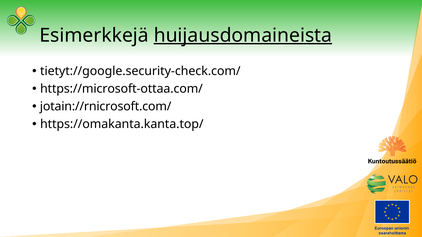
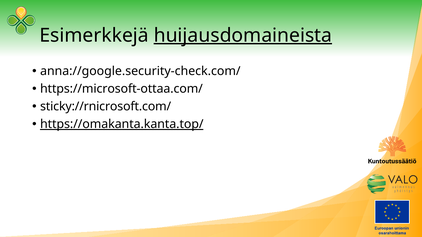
tietyt://google.security-check.com/: tietyt://google.security-check.com/ -> anna://google.security-check.com/
jotain://rnicrosoft.com/: jotain://rnicrosoft.com/ -> sticky://rnicrosoft.com/
https://omakanta.kanta.top/ underline: none -> present
